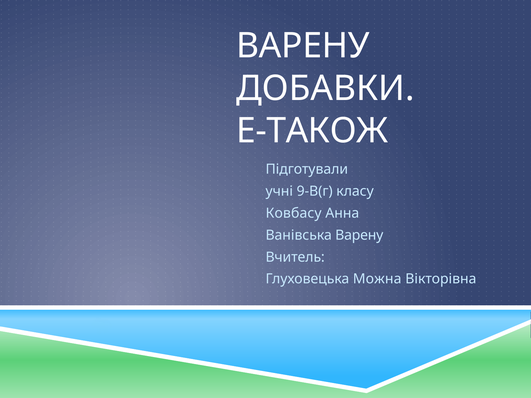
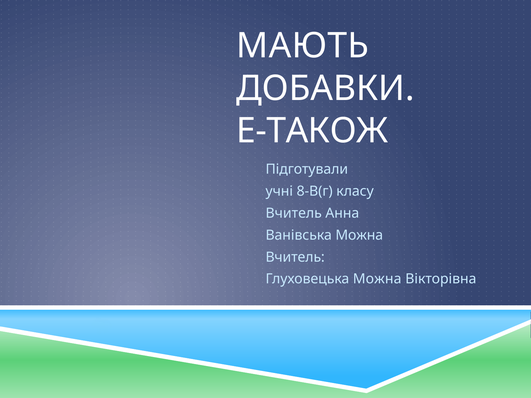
ВАРЕНУ at (303, 46): ВАРЕНУ -> МАЮТЬ
9-В(г: 9-В(г -> 8-В(г
Ковбасу at (294, 213): Ковбасу -> Вчитель
Ванівська Варену: Варену -> Можна
